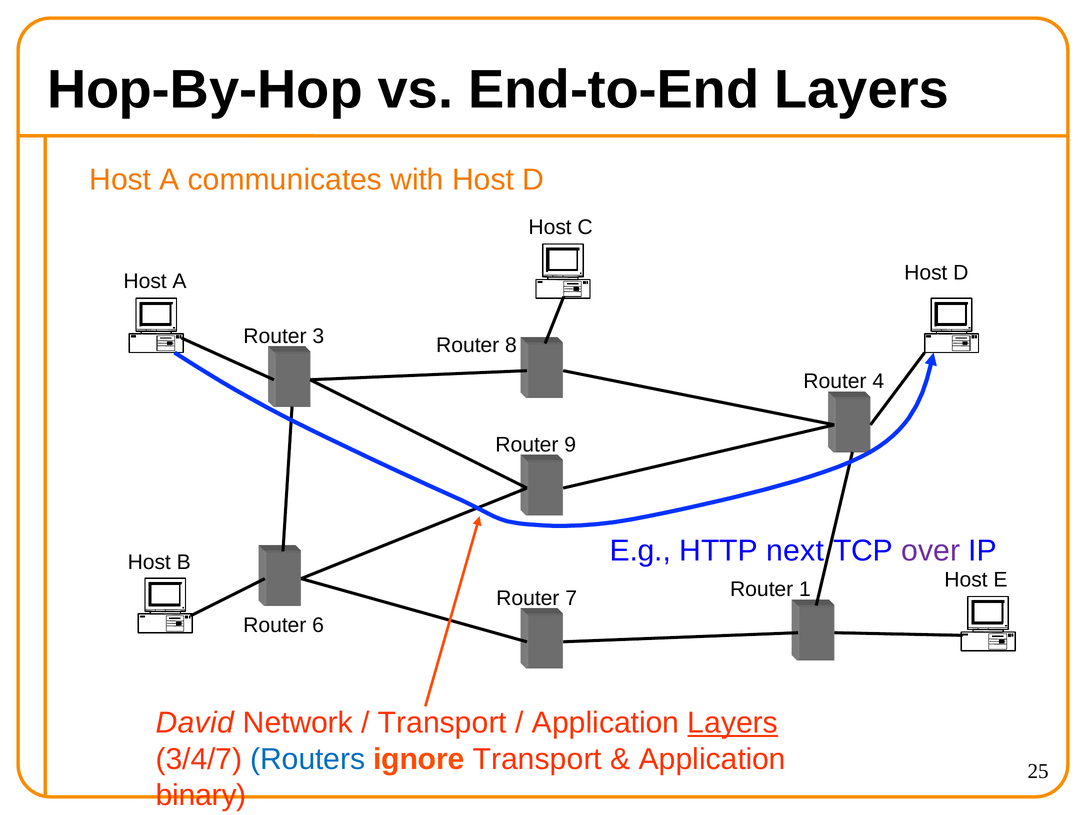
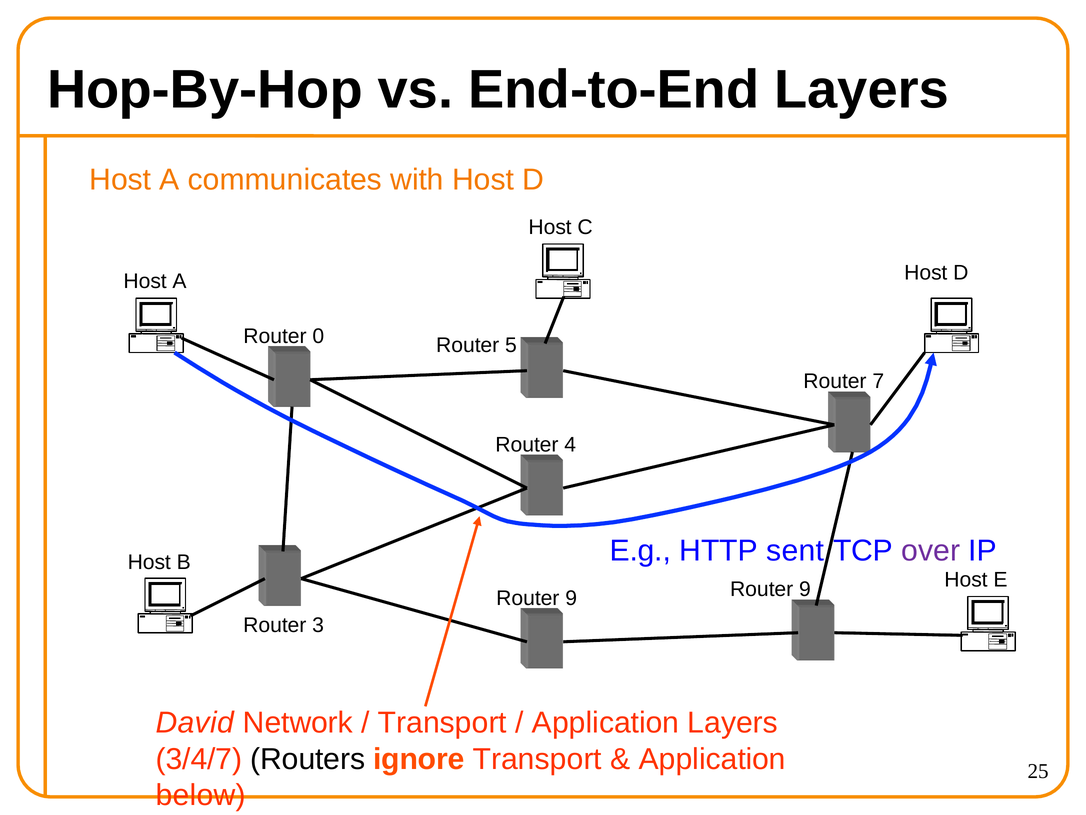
3: 3 -> 0
8: 8 -> 5
4: 4 -> 7
9: 9 -> 4
next: next -> sent
7 at (571, 598): 7 -> 9
1 at (805, 589): 1 -> 9
6: 6 -> 3
Layers at (733, 722) underline: present -> none
Routers colour: blue -> black
binary: binary -> below
